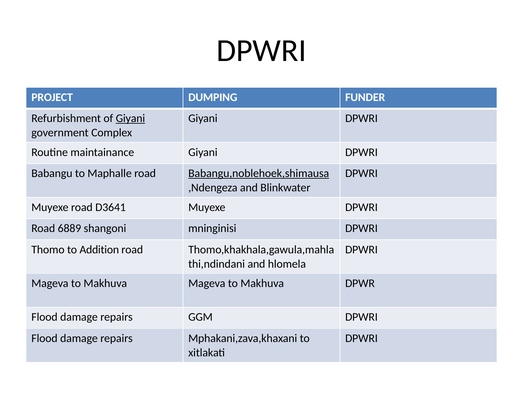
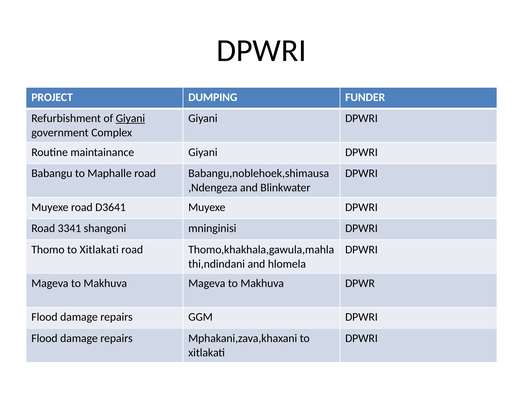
Babangu,noblehoek,shimausa underline: present -> none
6889: 6889 -> 3341
Thomo to Addition: Addition -> Xitlakati
